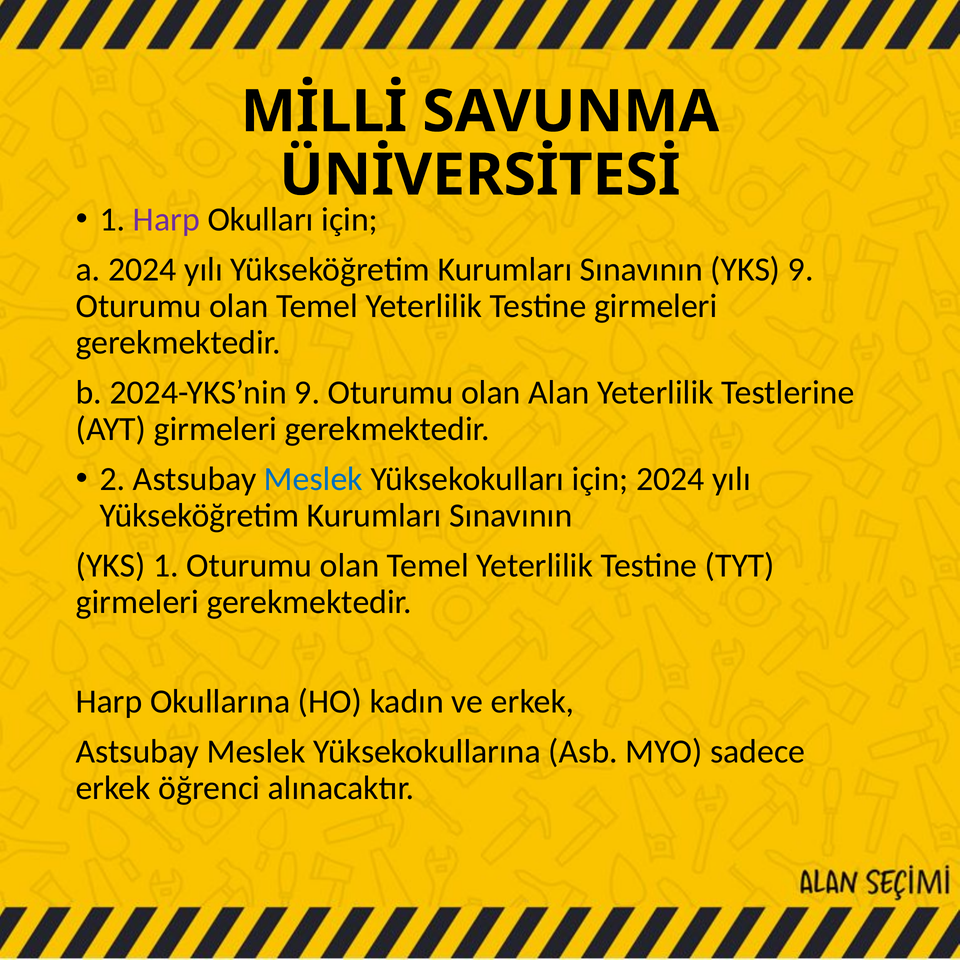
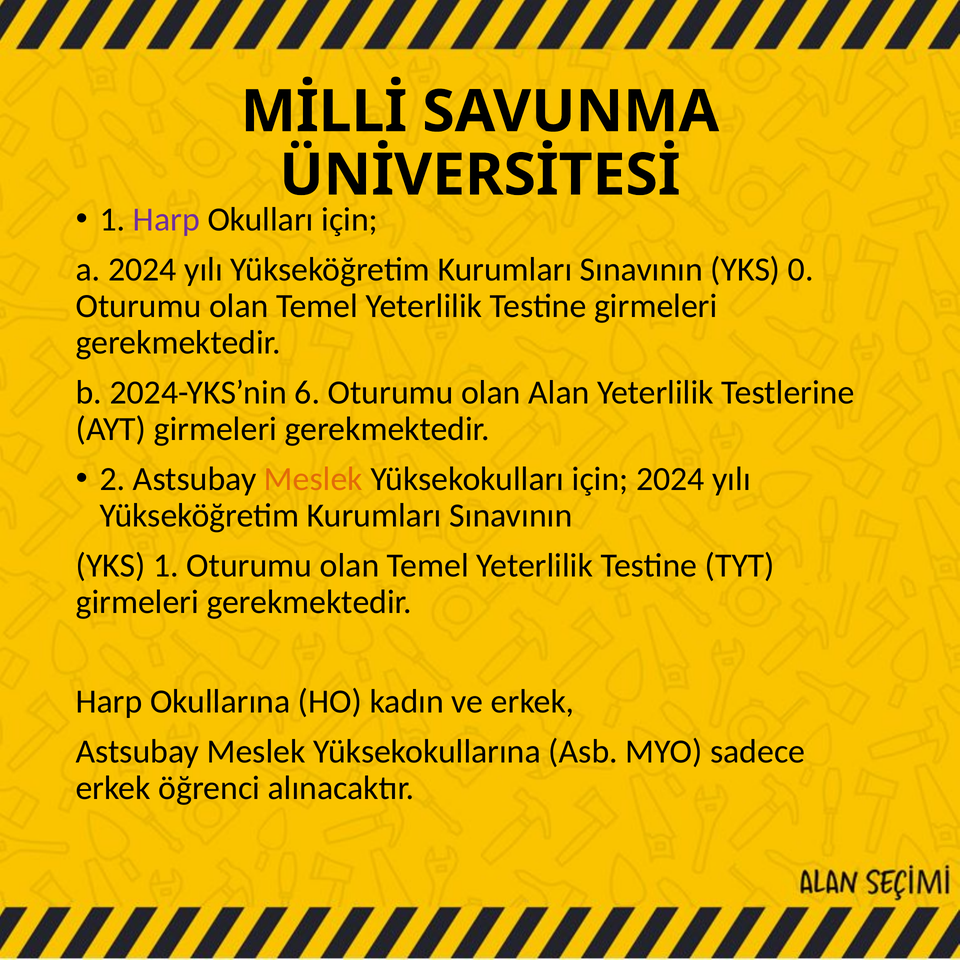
YKS 9: 9 -> 0
2024-YKS’nin 9: 9 -> 6
Meslek at (313, 479) colour: blue -> orange
